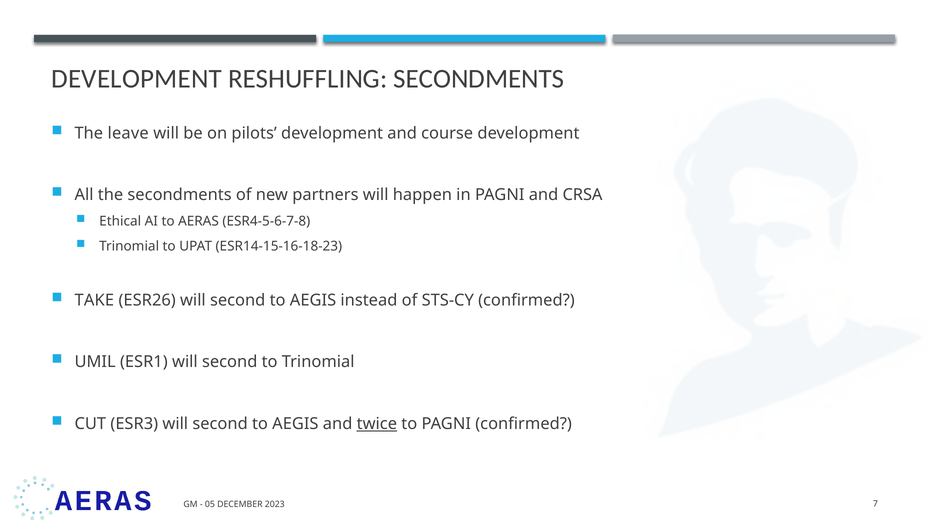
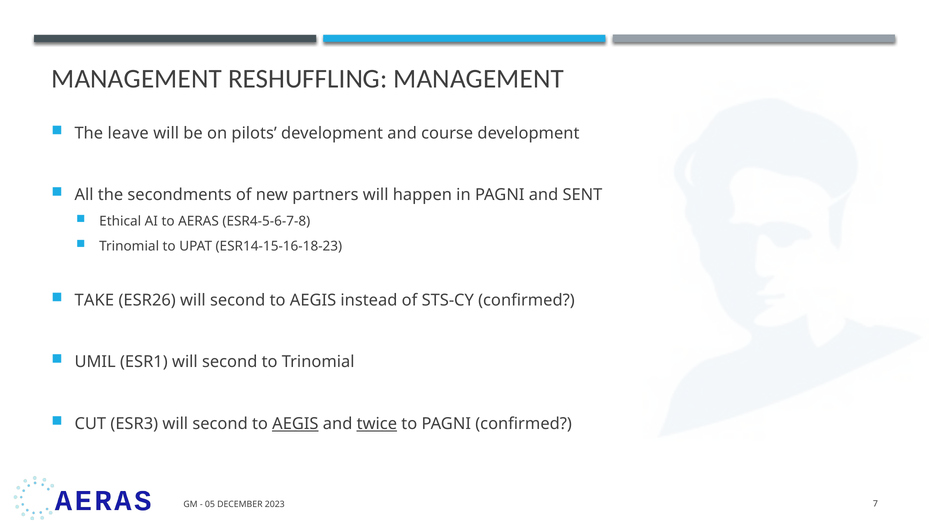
DEVELOPMENT at (137, 79): DEVELOPMENT -> MANAGEMENT
RESHUFFLING SECONDMENTS: SECONDMENTS -> MANAGEMENT
CRSA: CRSA -> SENT
AEGIS at (295, 423) underline: none -> present
